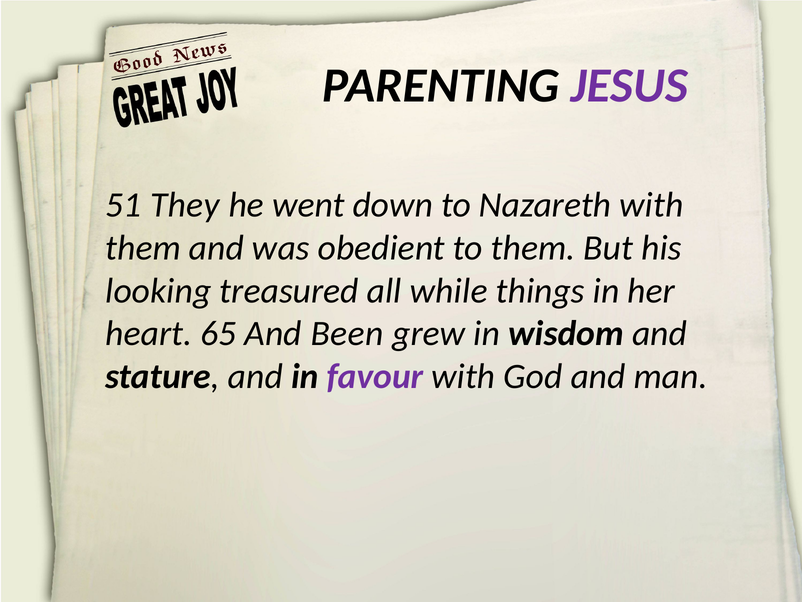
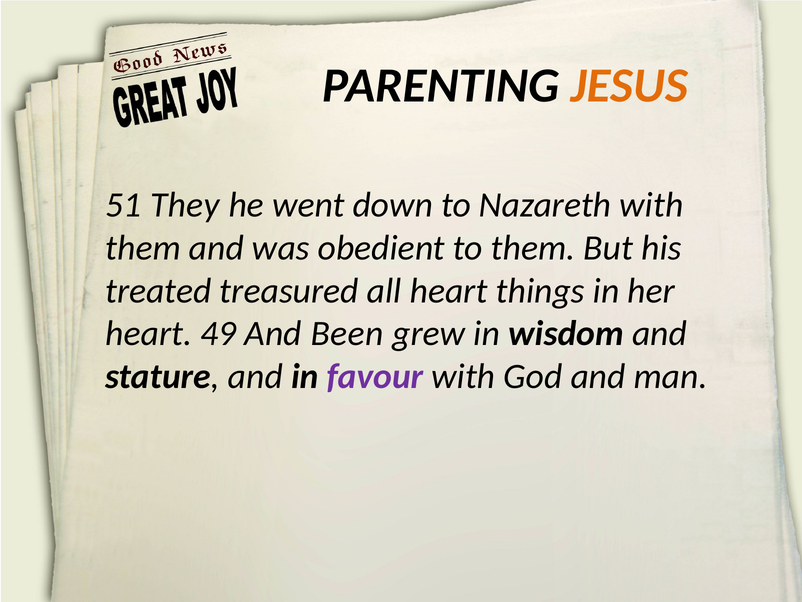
JESUS colour: purple -> orange
looking: looking -> treated
all while: while -> heart
65: 65 -> 49
